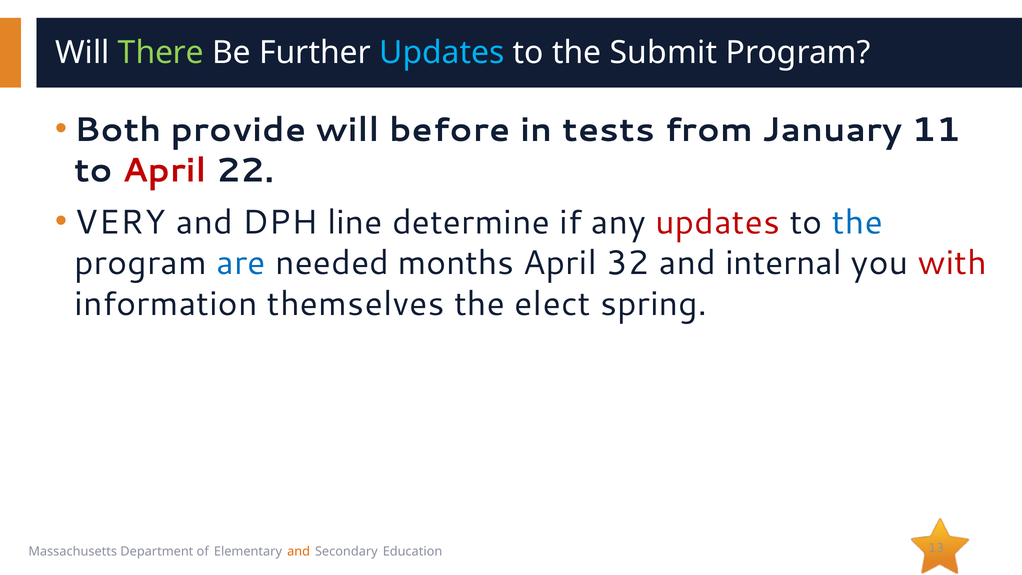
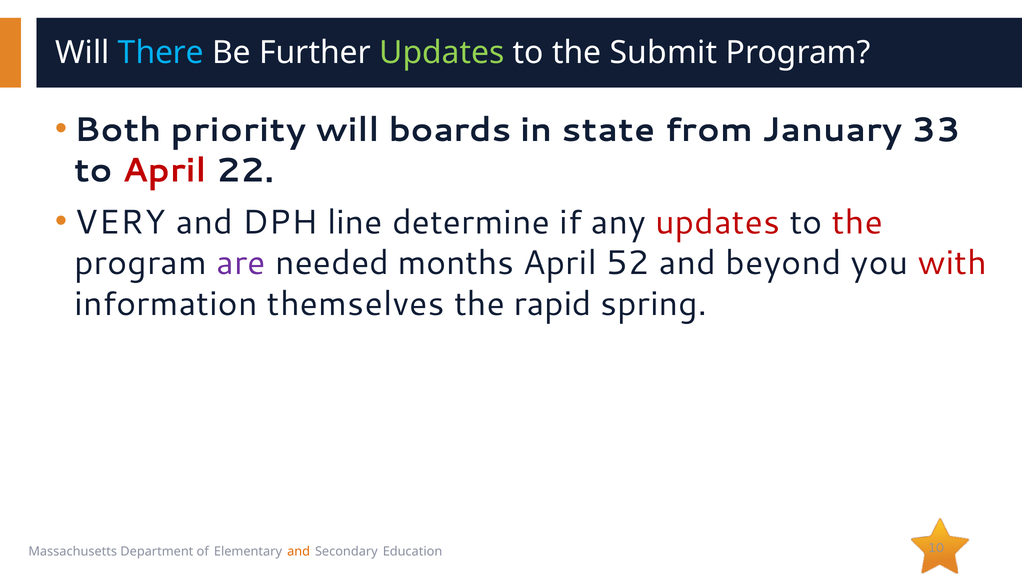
There colour: light green -> light blue
Updates at (442, 53) colour: light blue -> light green
provide: provide -> priority
before: before -> boards
tests: tests -> state
11: 11 -> 33
the at (857, 222) colour: blue -> red
are colour: blue -> purple
32: 32 -> 52
internal: internal -> beyond
elect: elect -> rapid
13: 13 -> 10
